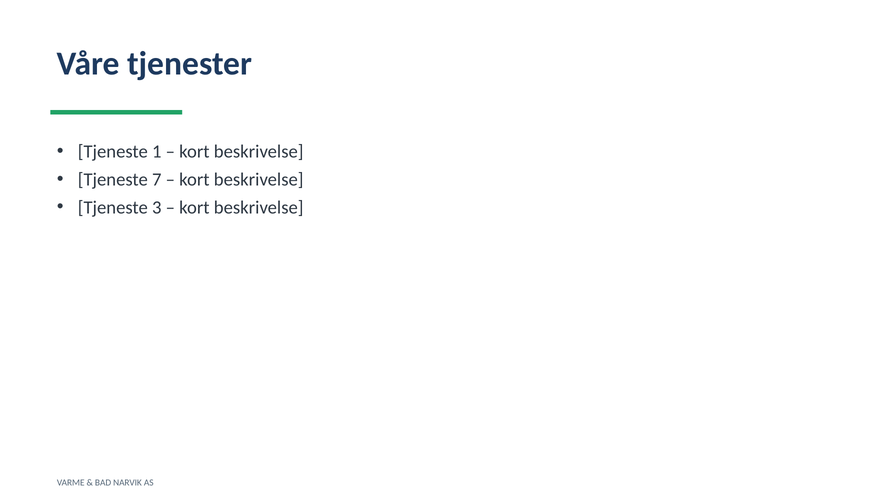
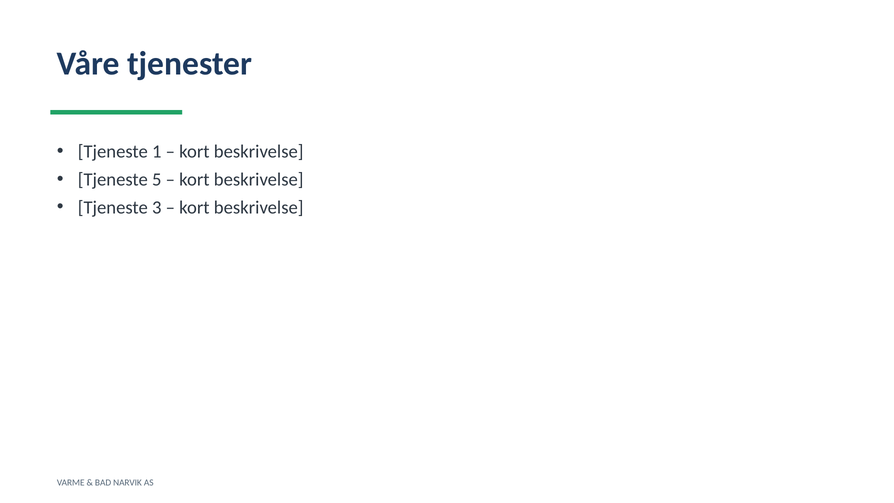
7: 7 -> 5
